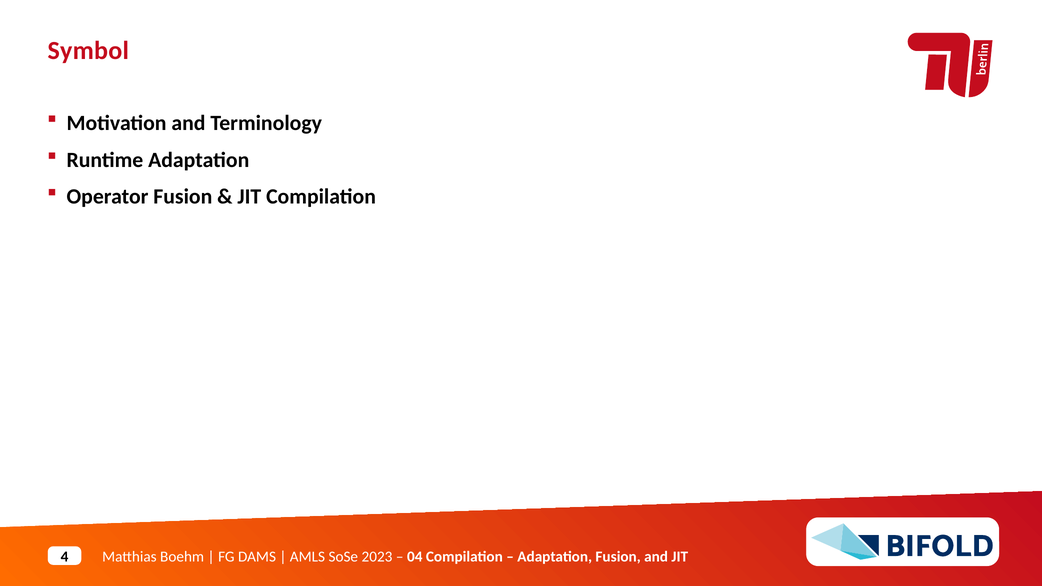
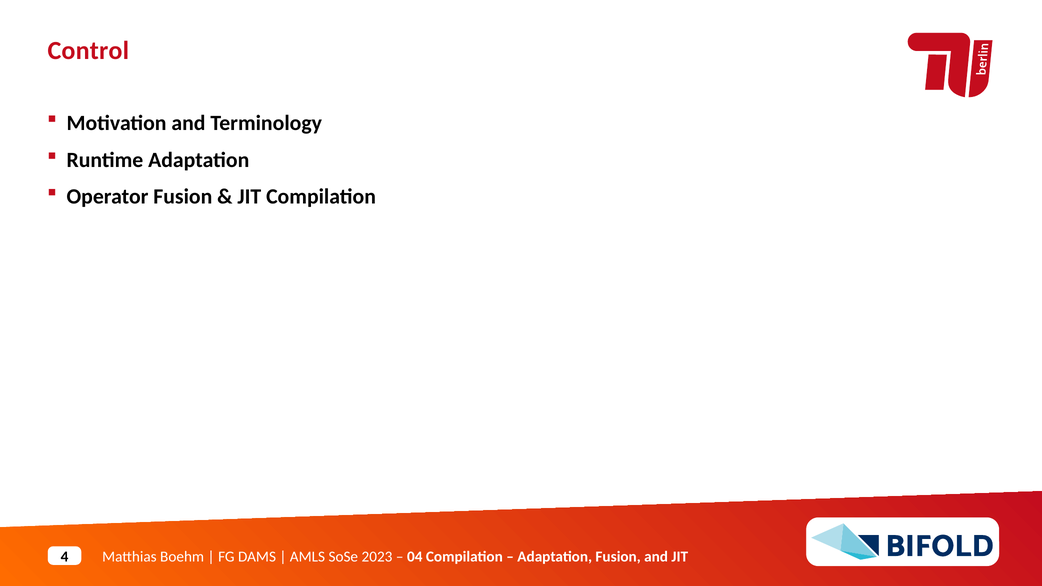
Symbol: Symbol -> Control
